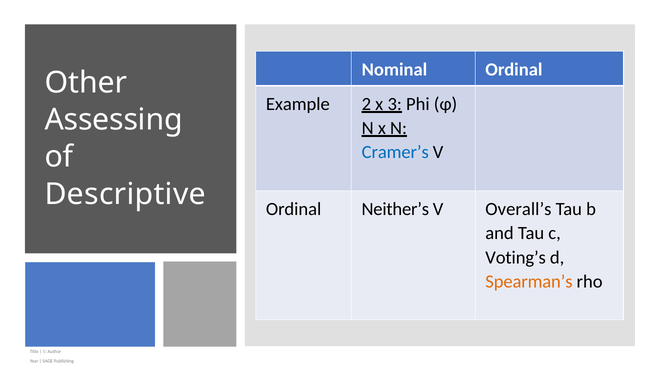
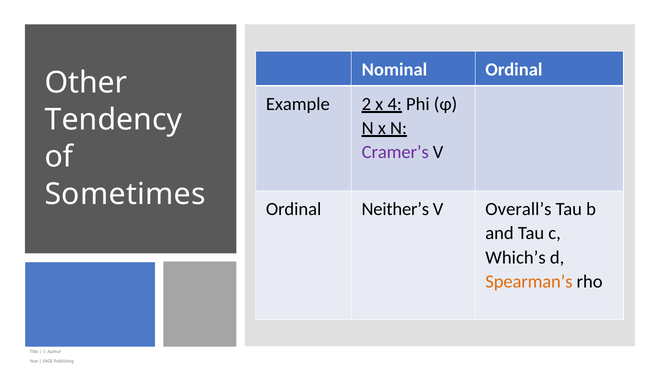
3: 3 -> 4
Assessing: Assessing -> Tendency
Cramer’s colour: blue -> purple
Descriptive: Descriptive -> Sometimes
Voting’s: Voting’s -> Which’s
